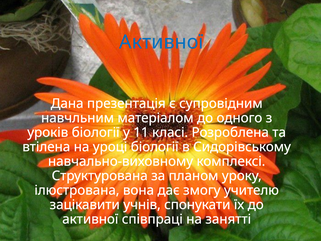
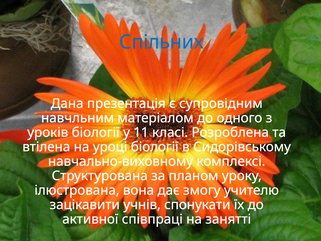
Активної at (161, 42): Активної -> Спільних
